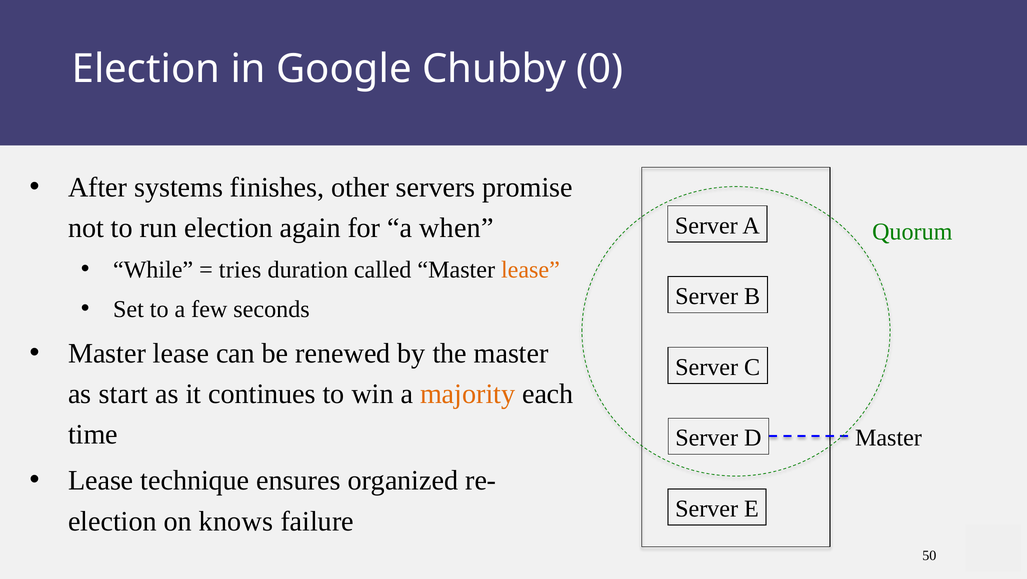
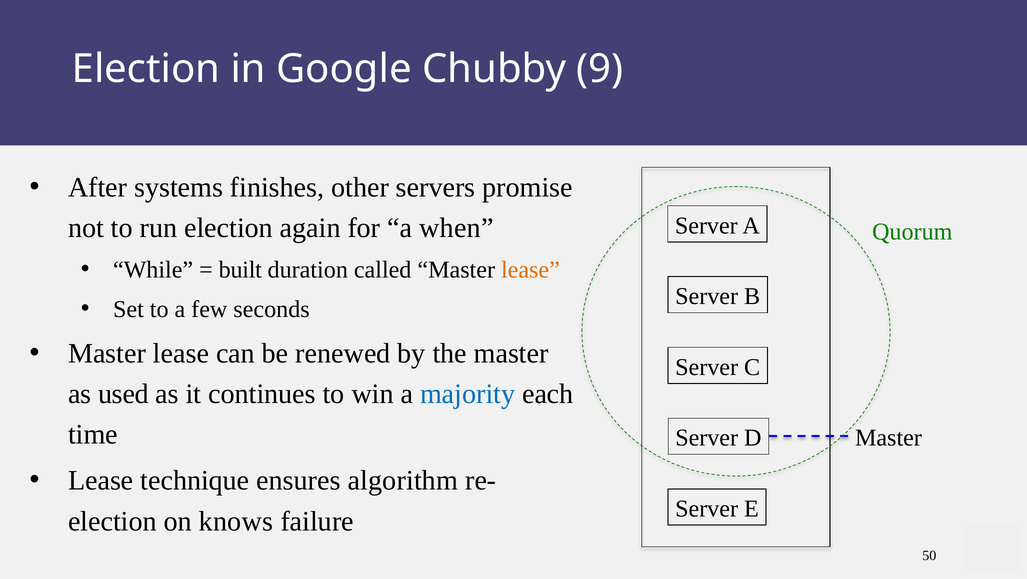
0: 0 -> 9
tries: tries -> built
start: start -> used
majority colour: orange -> blue
organized: organized -> algorithm
